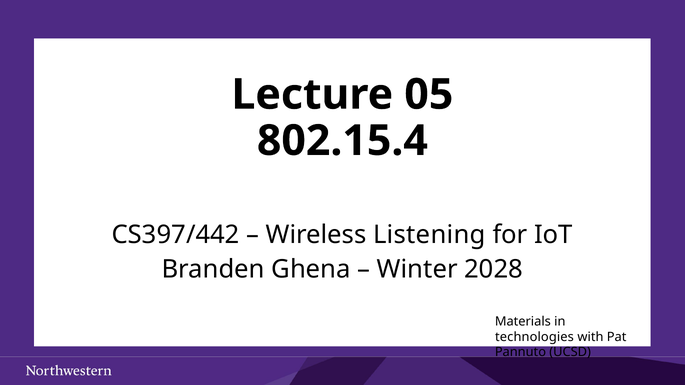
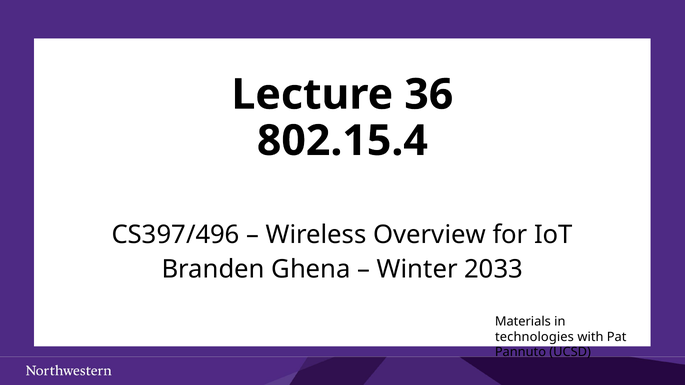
05: 05 -> 36
CS397/442: CS397/442 -> CS397/496
Listening: Listening -> Overview
2028: 2028 -> 2033
